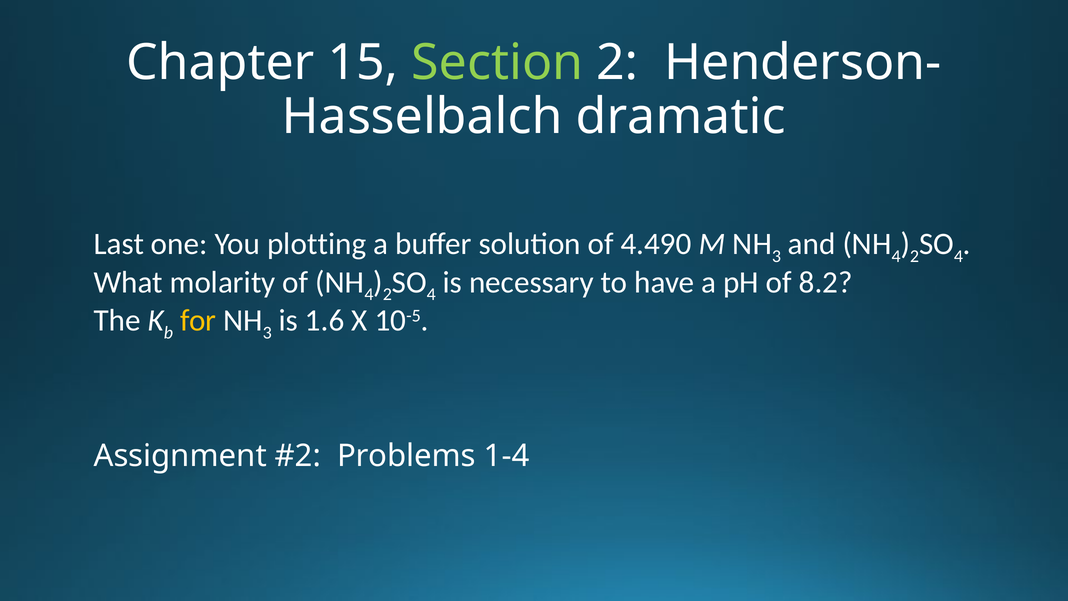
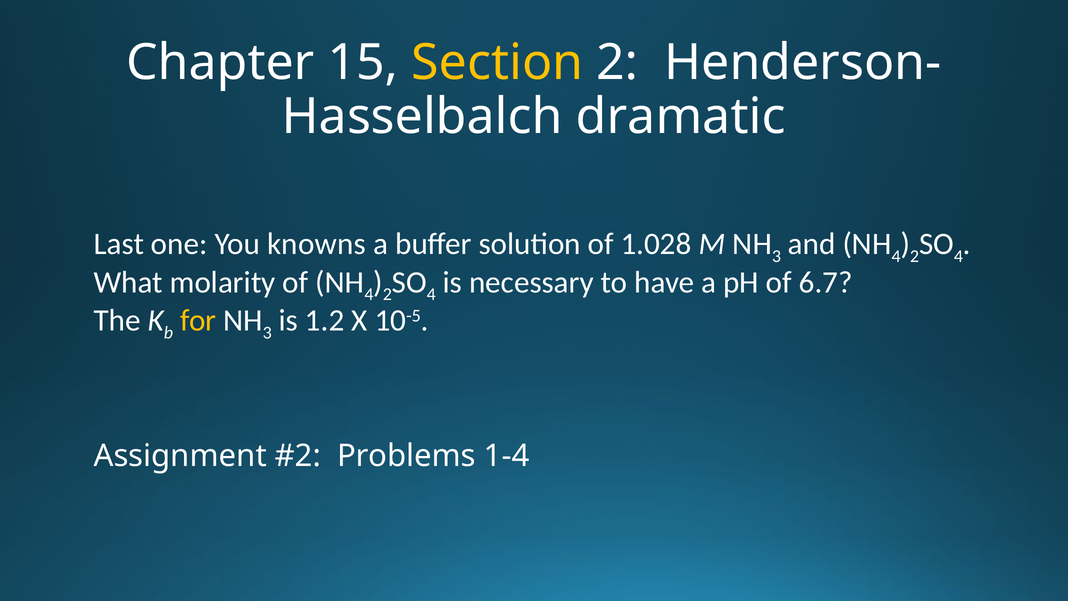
Section colour: light green -> yellow
plotting: plotting -> knowns
4.490: 4.490 -> 1.028
8.2: 8.2 -> 6.7
1.6: 1.6 -> 1.2
